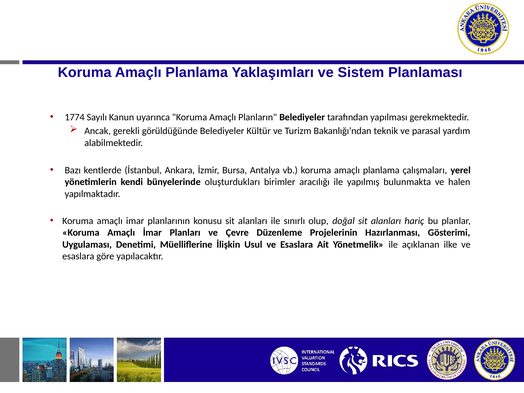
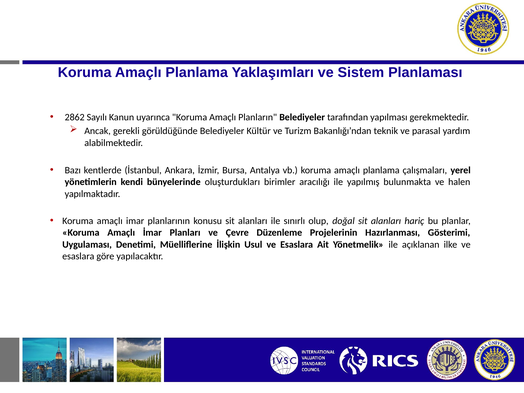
1774: 1774 -> 2862
